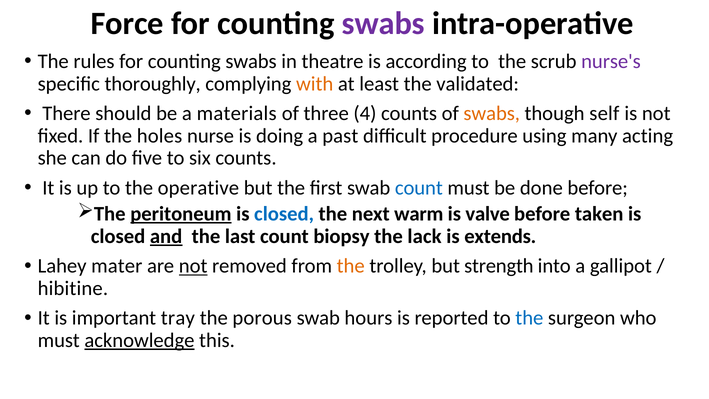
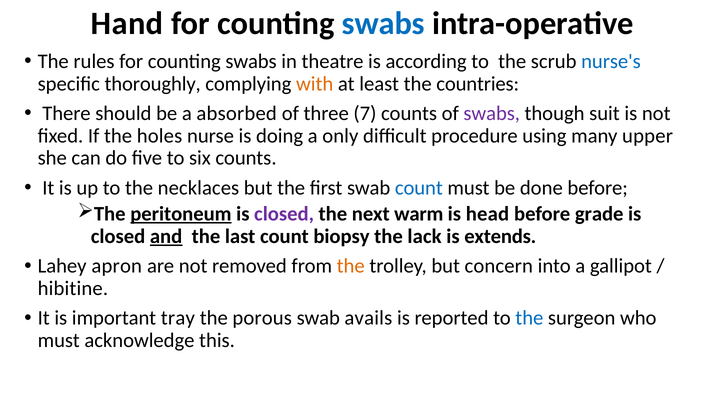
Force: Force -> Hand
swabs at (383, 24) colour: purple -> blue
nurse's colour: purple -> blue
validated: validated -> countries
materials: materials -> absorbed
4: 4 -> 7
swabs at (492, 113) colour: orange -> purple
self: self -> suit
past: past -> only
acting: acting -> upper
operative: operative -> necklaces
closed at (284, 214) colour: blue -> purple
valve: valve -> head
taken: taken -> grade
mater: mater -> apron
not at (193, 266) underline: present -> none
strength: strength -> concern
hours: hours -> avails
acknowledge underline: present -> none
